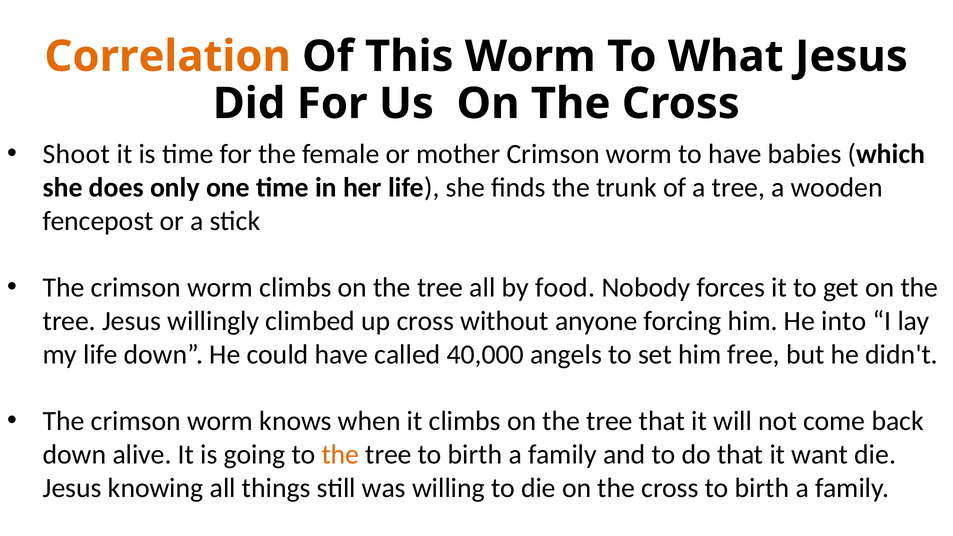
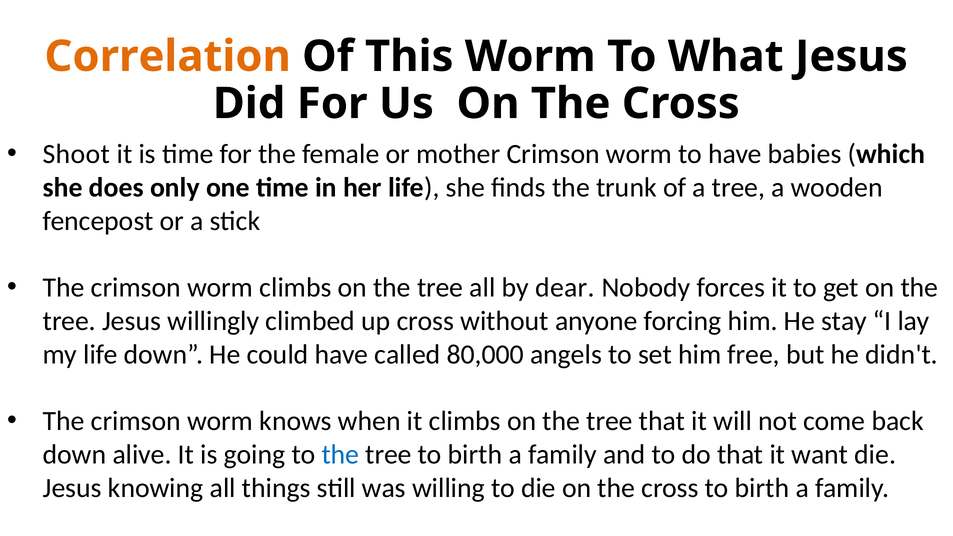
food: food -> dear
into: into -> stay
40,000: 40,000 -> 80,000
the at (340, 455) colour: orange -> blue
